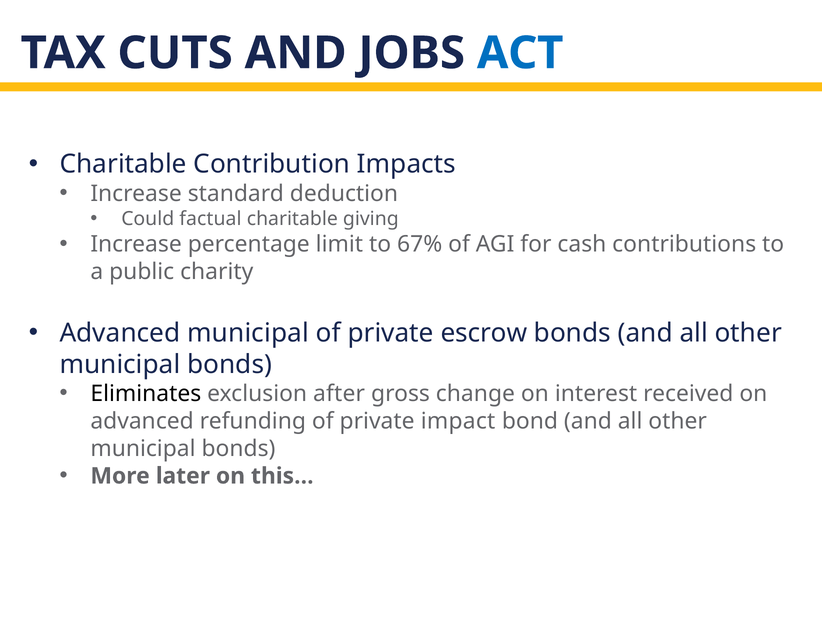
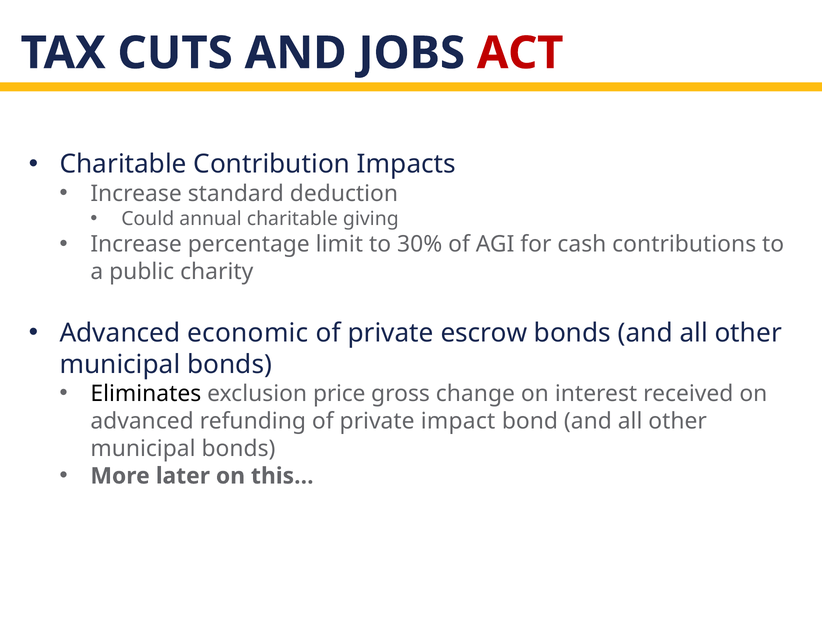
ACT colour: blue -> red
factual: factual -> annual
67%: 67% -> 30%
Advanced municipal: municipal -> economic
after: after -> price
